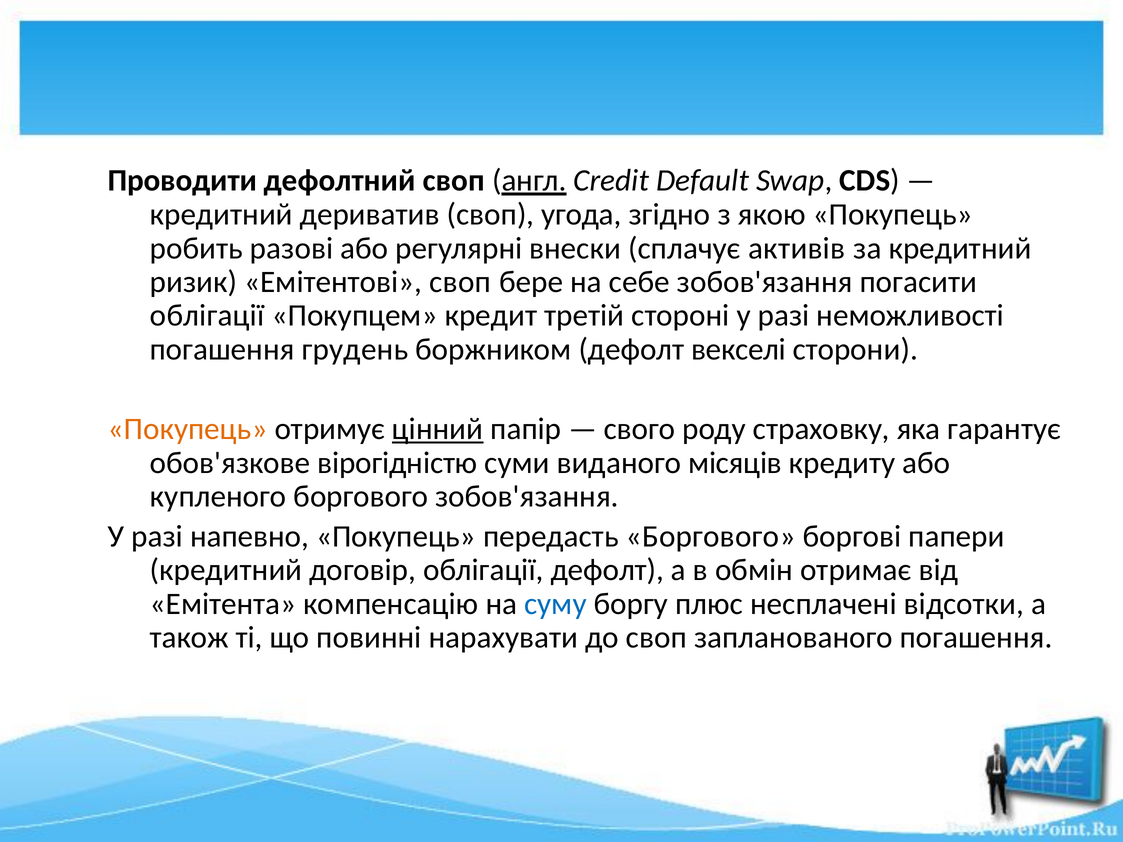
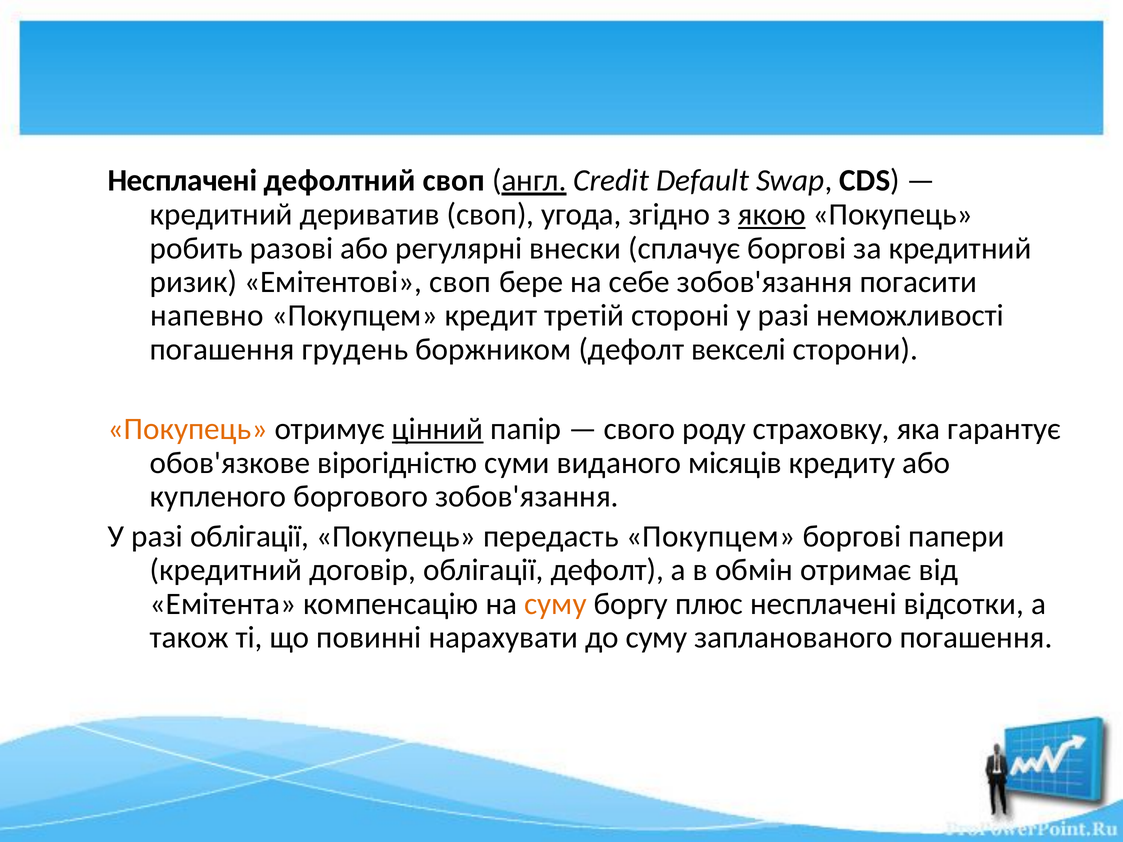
Проводити at (182, 181): Проводити -> Несплачені
якою underline: none -> present
сплачує активів: активів -> боргові
облігації at (207, 316): облігації -> напевно
разі напевно: напевно -> облігації
передасть Боргового: Боргового -> Покупцем
суму at (555, 604) colour: blue -> orange
до своп: своп -> суму
